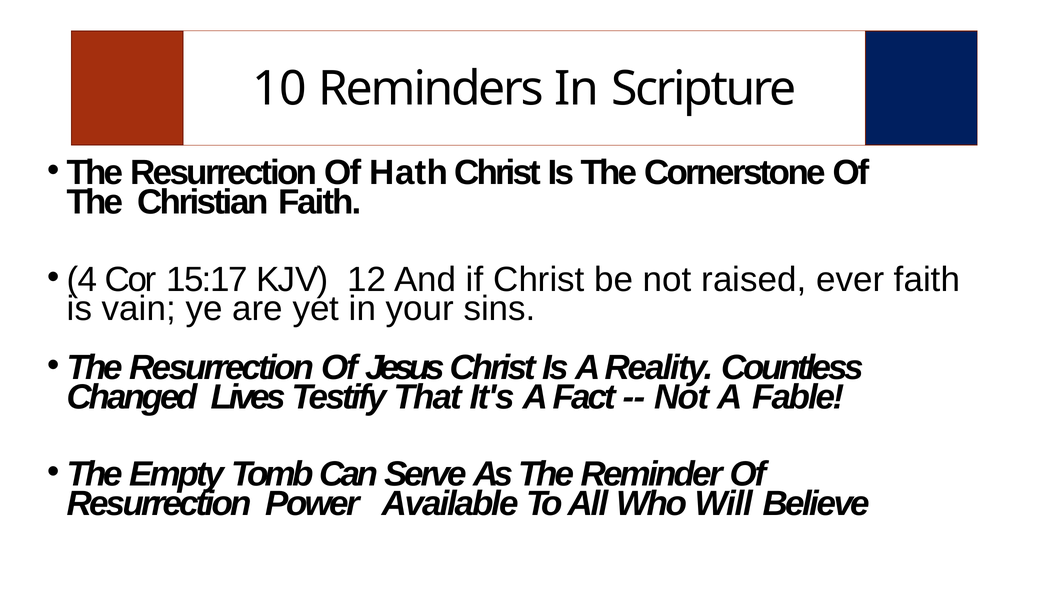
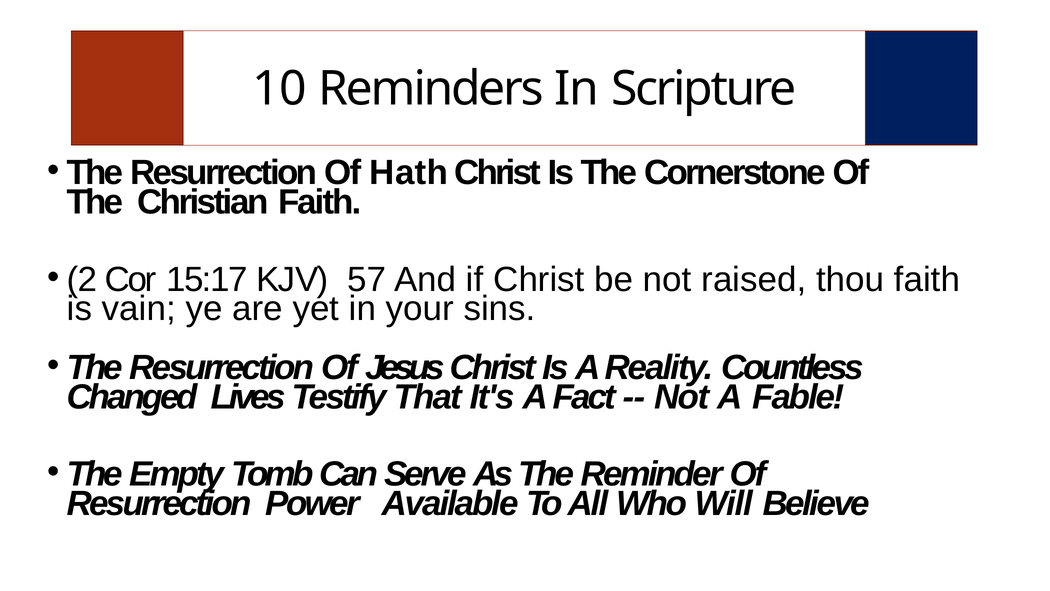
4: 4 -> 2
12: 12 -> 57
ever: ever -> thou
